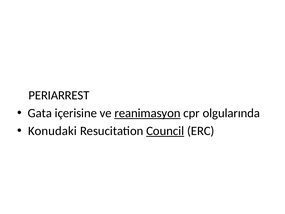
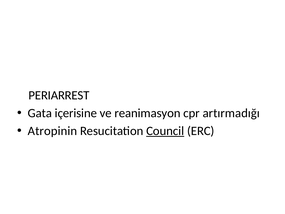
reanimasyon underline: present -> none
olgularında: olgularında -> artırmadığı
Konudaki: Konudaki -> Atropinin
